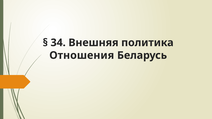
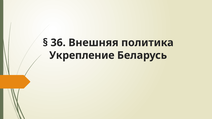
34: 34 -> 36
Отношения: Отношения -> Укрепление
